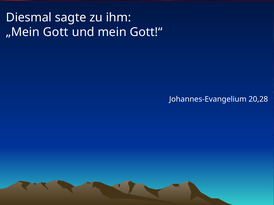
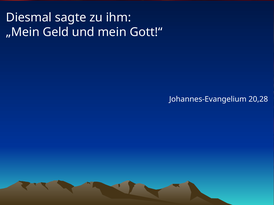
Gott: Gott -> Geld
